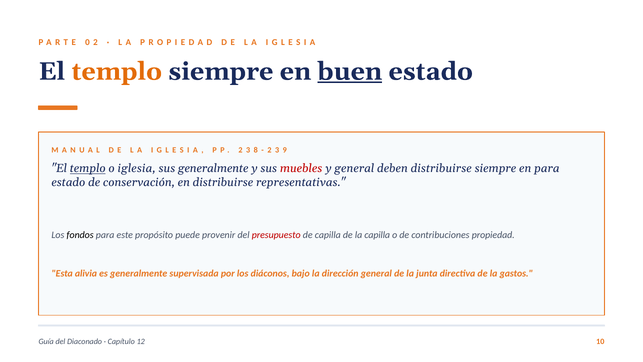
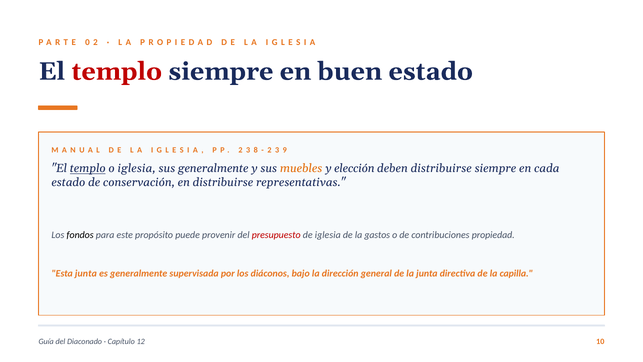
templo at (117, 71) colour: orange -> red
buen underline: present -> none
muebles colour: red -> orange
y general: general -> elección
en para: para -> cada
de capilla: capilla -> iglesia
la capilla: capilla -> gastos
Esta alivia: alivia -> junta
gastos: gastos -> capilla
